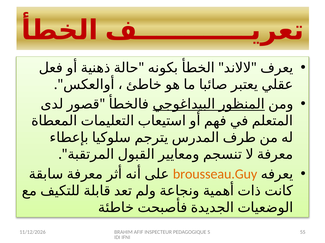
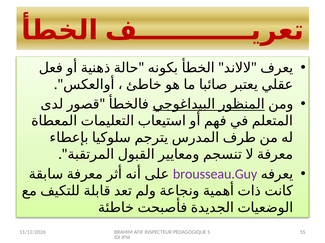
brousseau.Guy colour: orange -> purple
